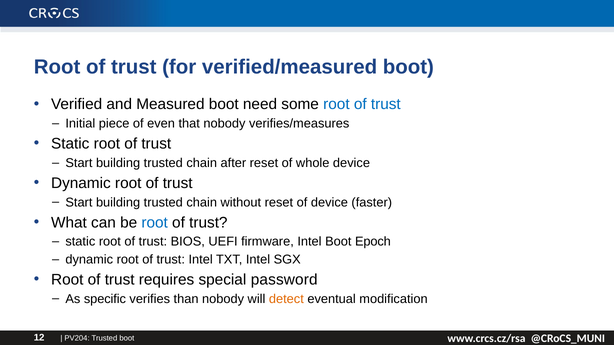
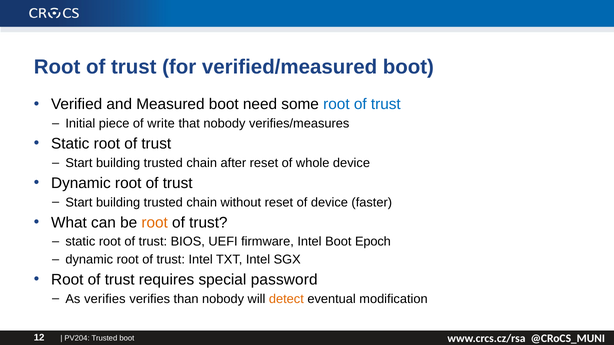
even: even -> write
root at (155, 223) colour: blue -> orange
As specific: specific -> verifies
